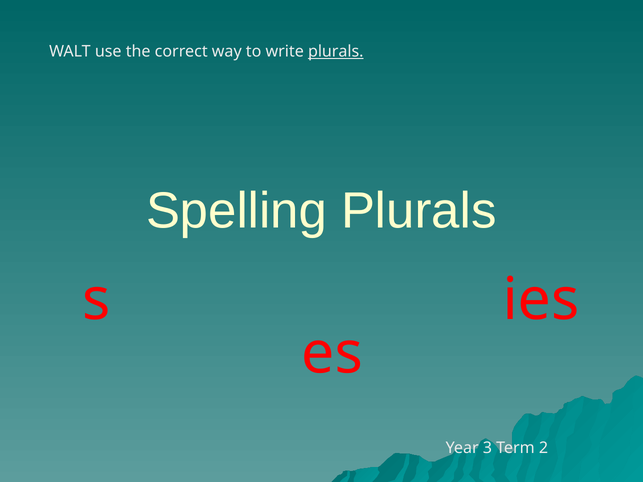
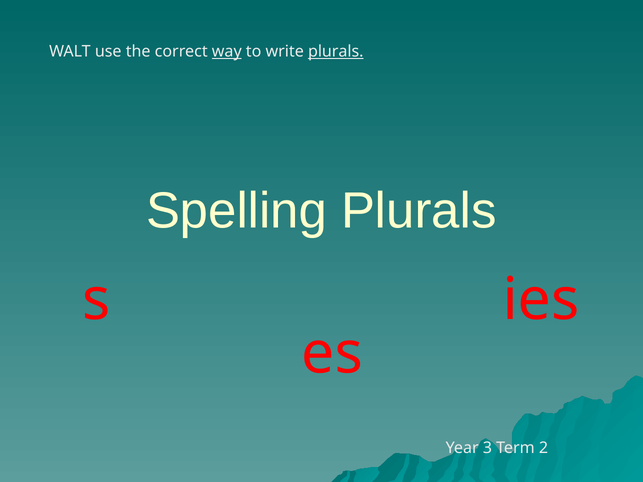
way underline: none -> present
